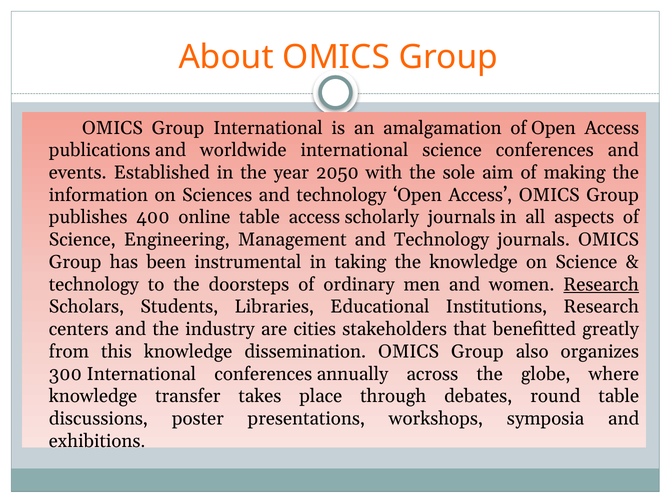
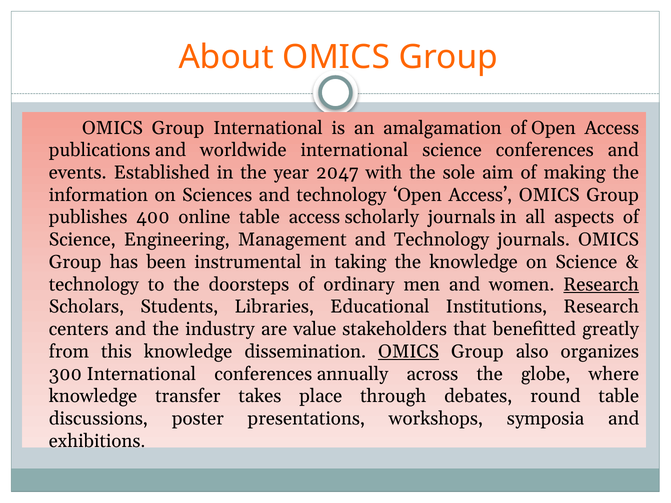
2050: 2050 -> 2047
cities: cities -> value
OMICS at (409, 352) underline: none -> present
